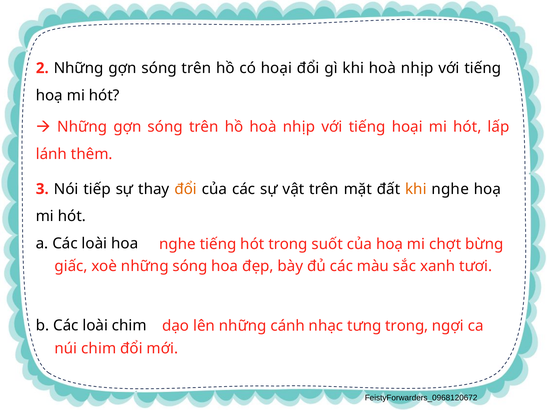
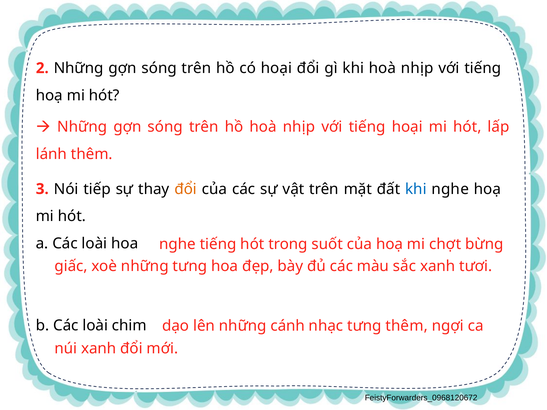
khi at (416, 189) colour: orange -> blue
những sóng: sóng -> tưng
tưng trong: trong -> thêm
núi chim: chim -> xanh
